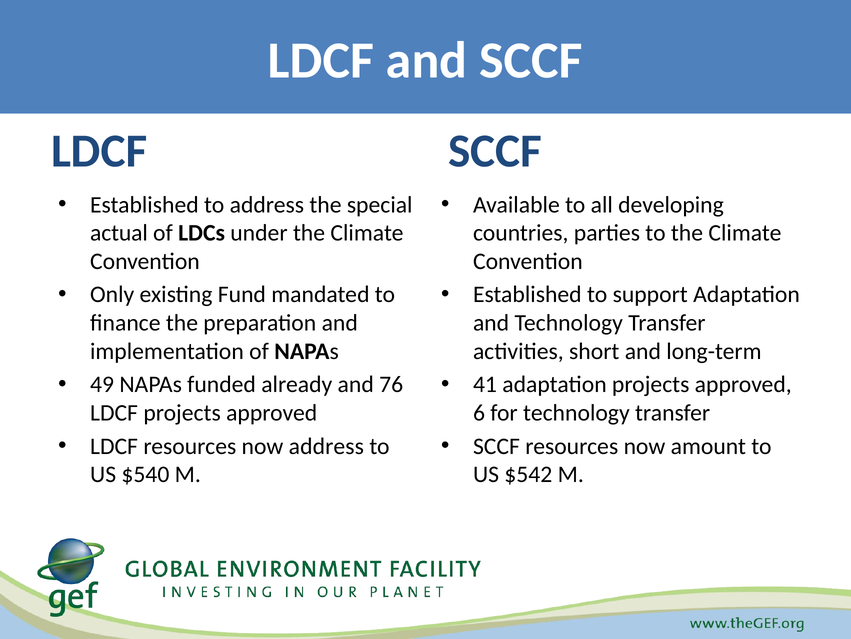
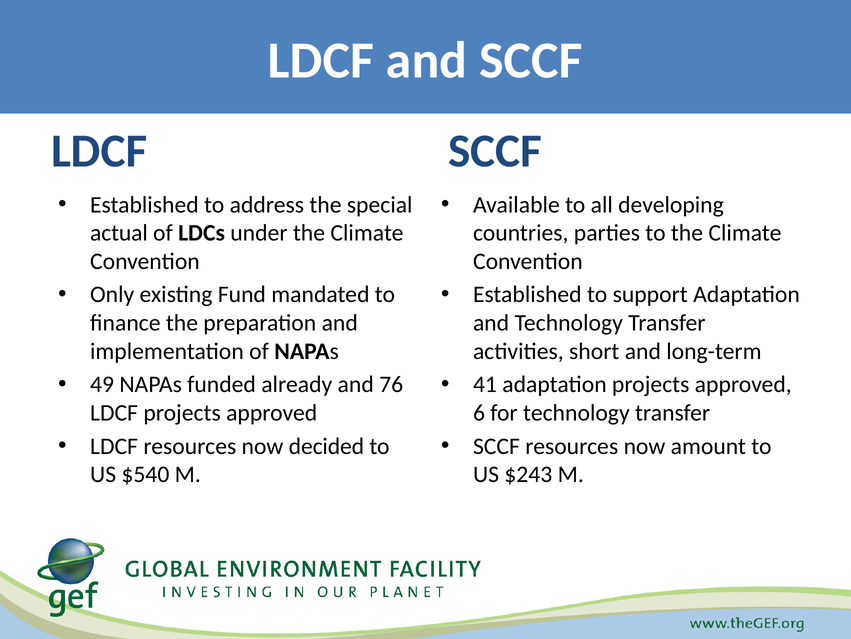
now address: address -> decided
$542: $542 -> $243
